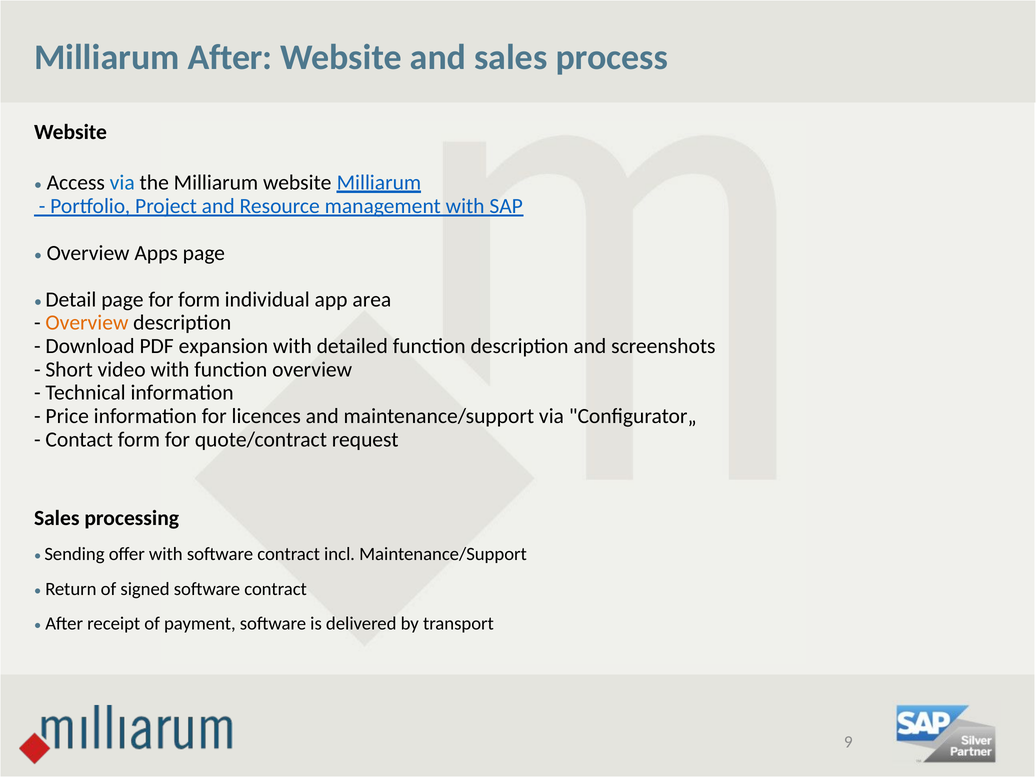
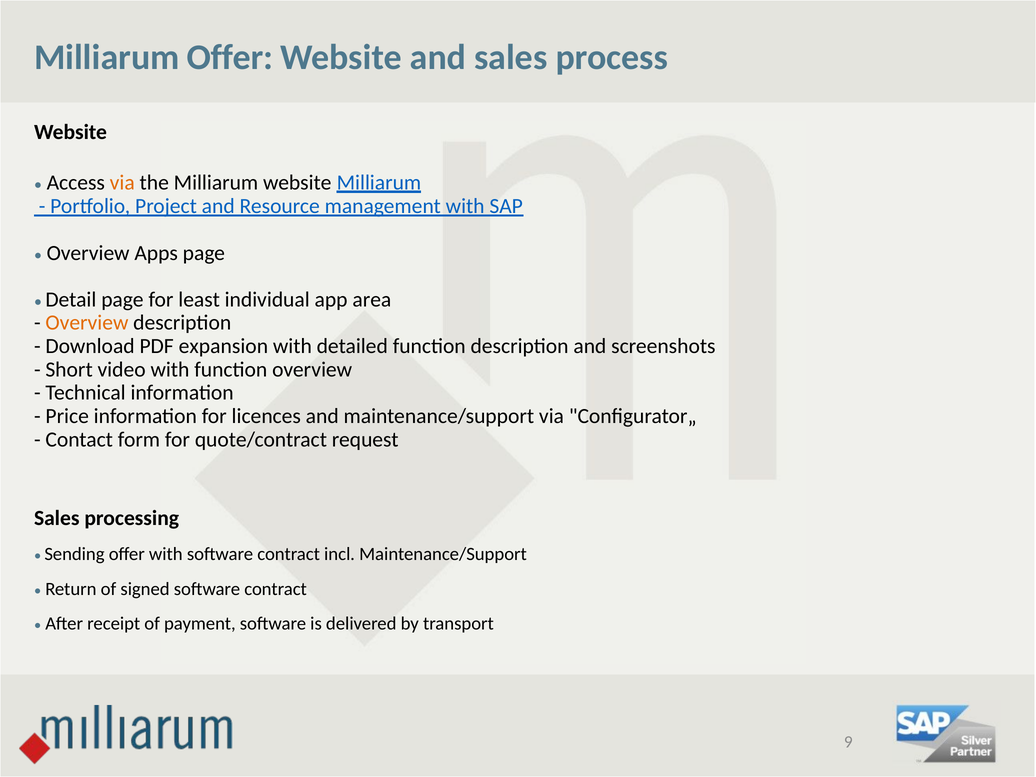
Milliarum After: After -> Offer
via at (122, 182) colour: blue -> orange
for form: form -> least
